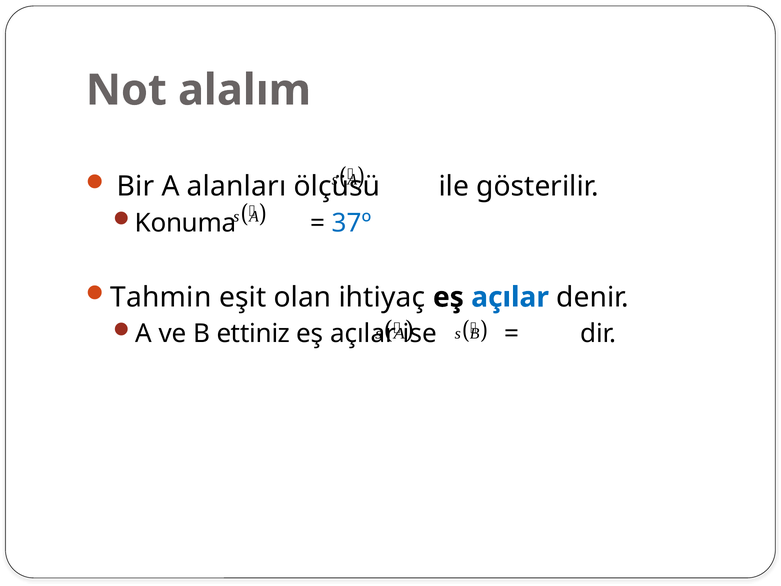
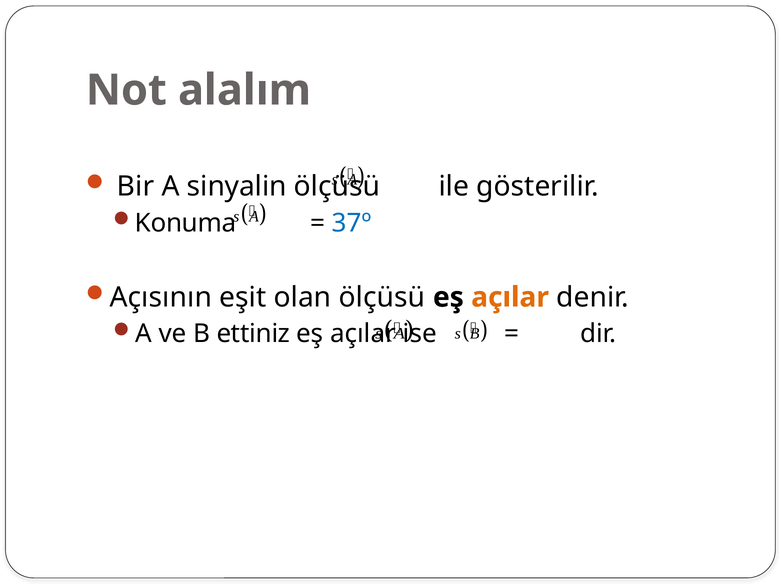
alanları: alanları -> sinyalin
Tahmin: Tahmin -> Açısının
olan ihtiyaç: ihtiyaç -> ölçüsü
açılar at (510, 297) colour: blue -> orange
